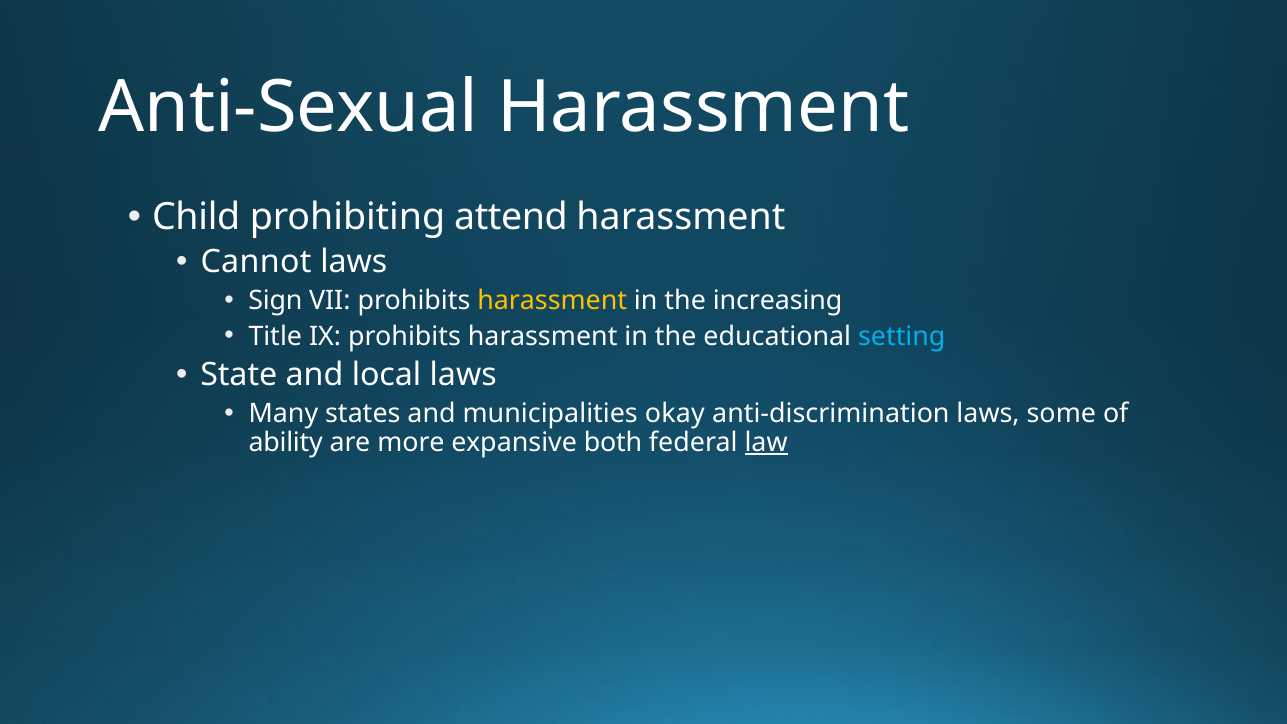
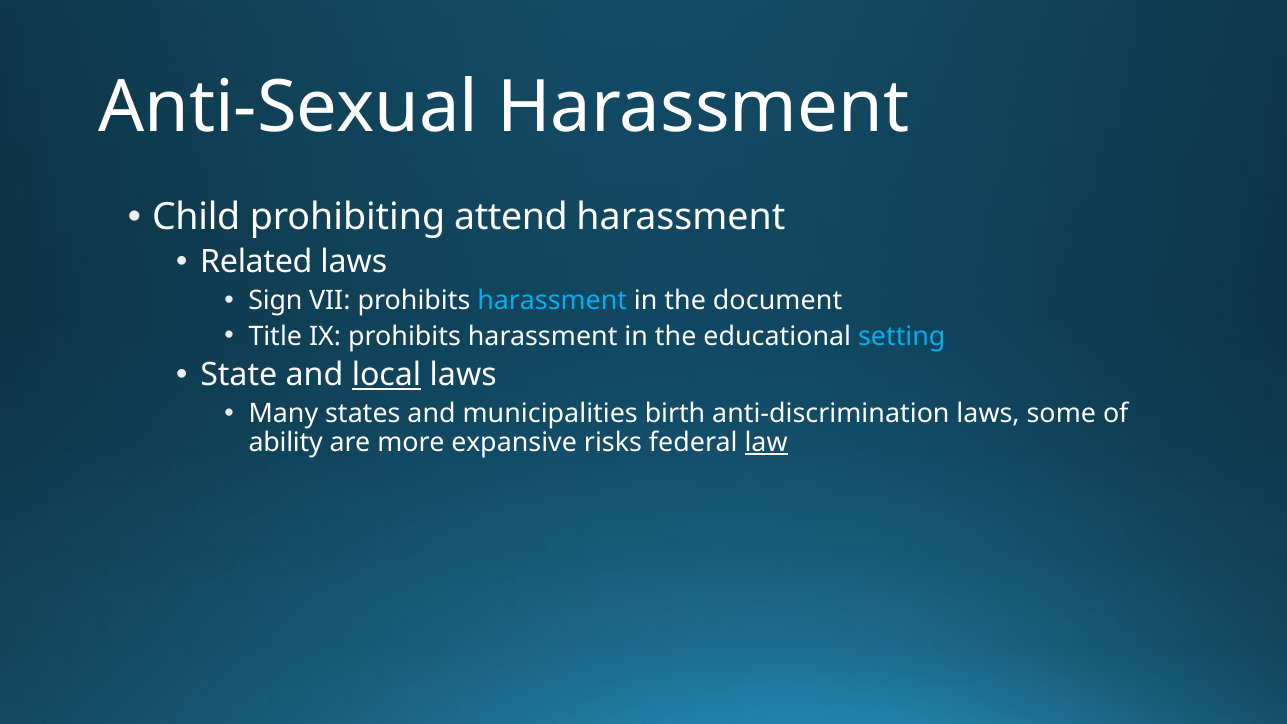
Cannot: Cannot -> Related
harassment at (552, 300) colour: yellow -> light blue
increasing: increasing -> document
local underline: none -> present
okay: okay -> birth
both: both -> risks
